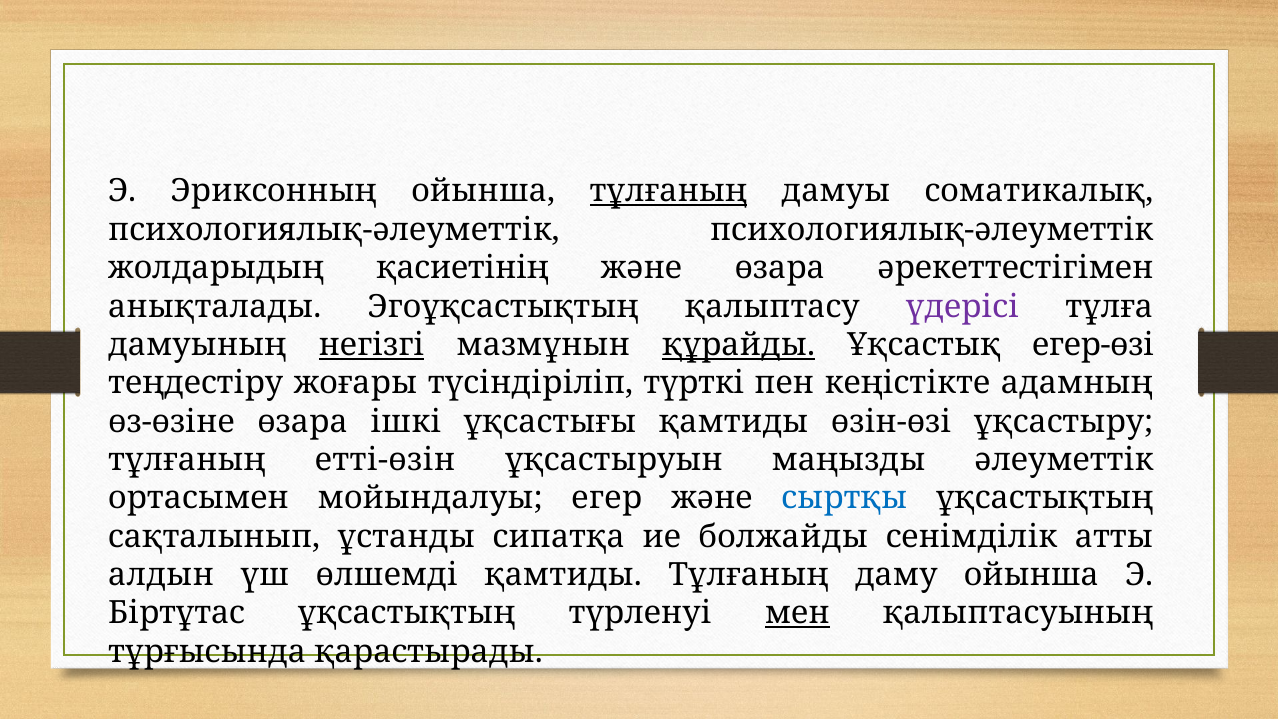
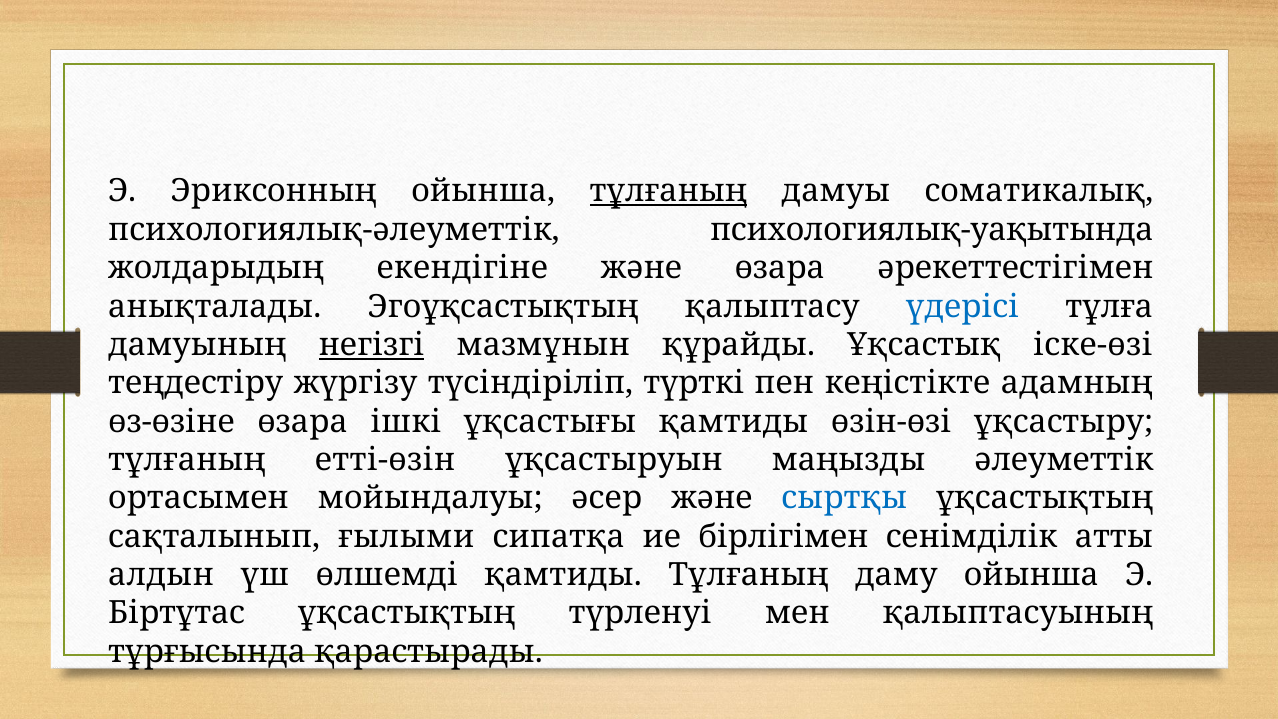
психологиялық-әлеуметтік: психологиялық-әлеуметтік -> психологиялық-уақытында
қасиетінің: қасиетінің -> екендігіне
үдерісі colour: purple -> blue
құрайды underline: present -> none
егер-өзі: егер-өзі -> іске-өзі
жоғары: жоғары -> жүргізу
егер: егер -> әсер
ұстанды: ұстанды -> ғылыми
болжайды: болжайды -> бірлігімен
мен underline: present -> none
